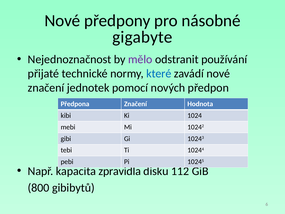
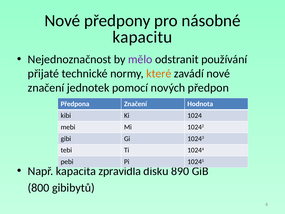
gigabyte: gigabyte -> kapacitu
které colour: blue -> orange
112: 112 -> 890
